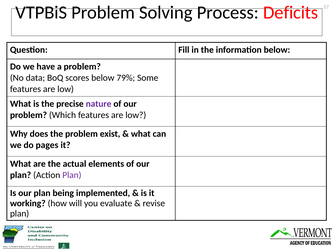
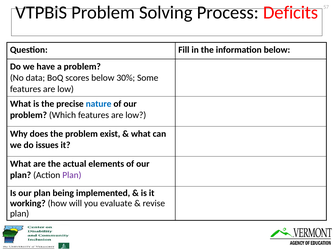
79%: 79% -> 30%
nature colour: purple -> blue
pages: pages -> issues
